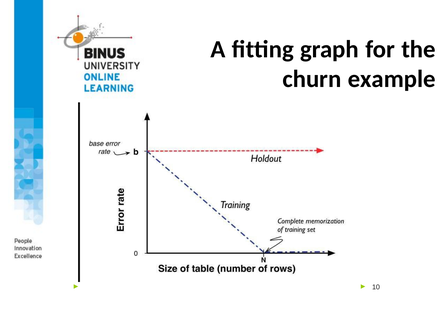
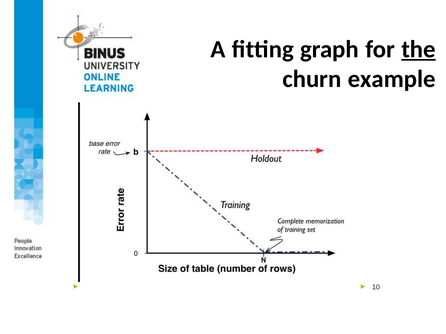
the underline: none -> present
